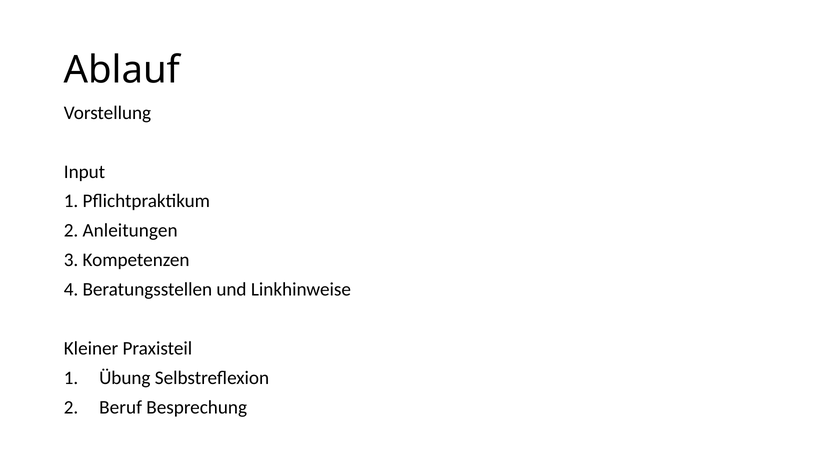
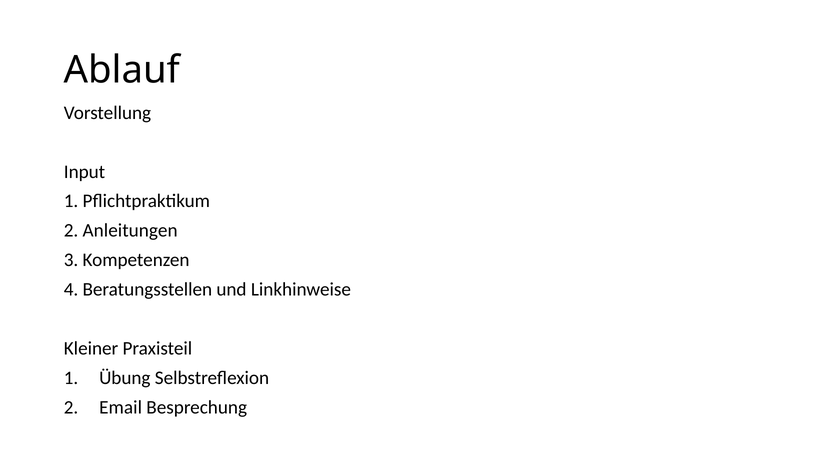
Beruf: Beruf -> Email
